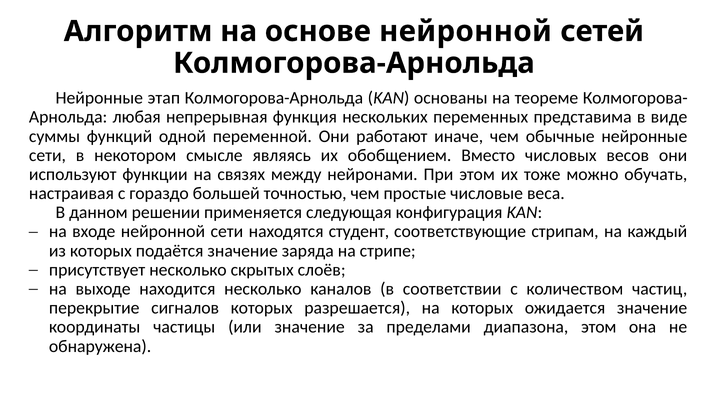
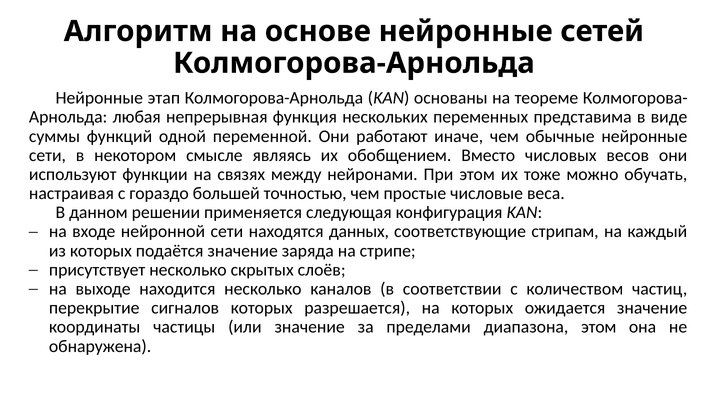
основе нейронной: нейронной -> нейронные
студент: студент -> данных
